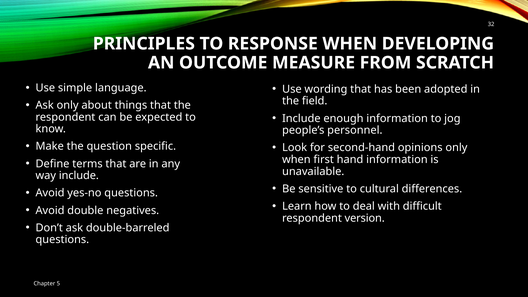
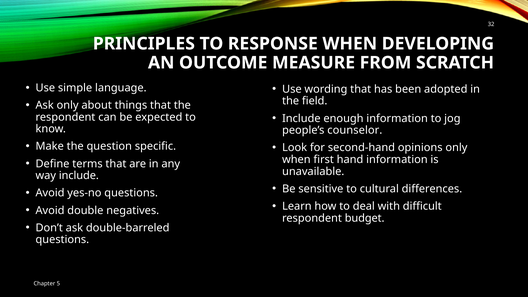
personnel: personnel -> counselor
version: version -> budget
